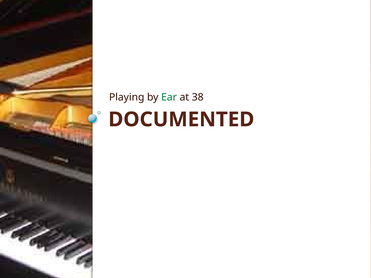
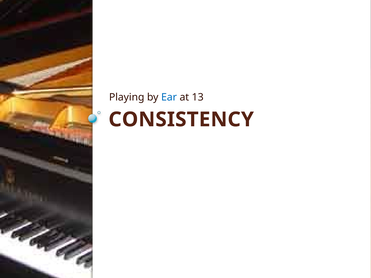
Ear colour: green -> blue
38: 38 -> 13
DOCUMENTED: DOCUMENTED -> CONSISTENCY
